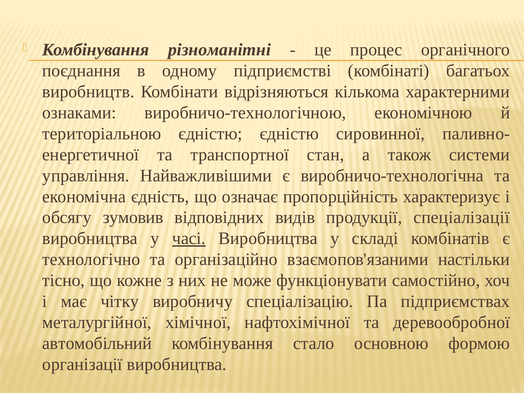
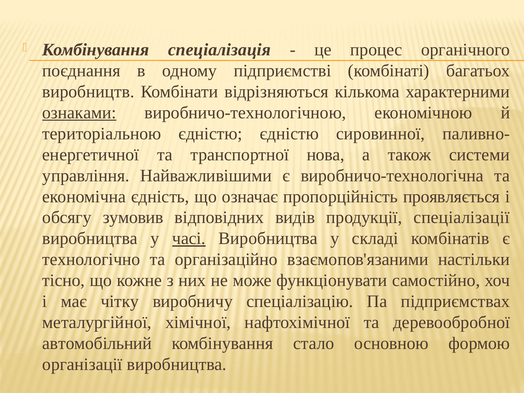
різноманітні: різноманітні -> спеціалізація
ознаками underline: none -> present
стан: стан -> нова
характеризує: характеризує -> проявляється
